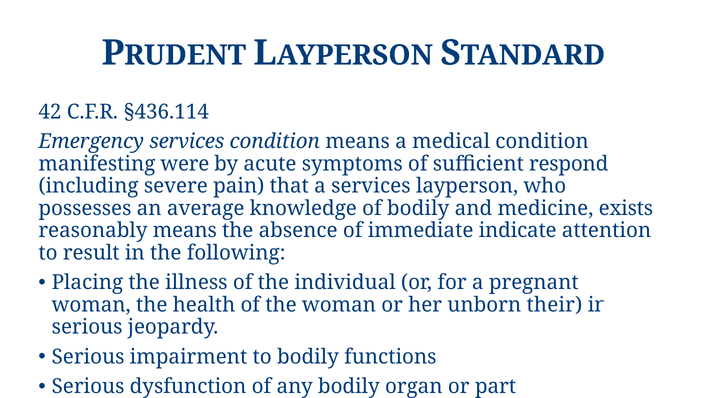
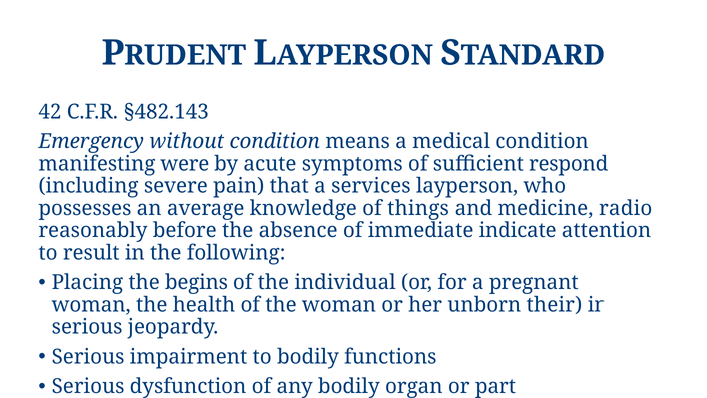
§436.114: §436.114 -> §482.143
Emergency services: services -> without
of bodily: bodily -> things
exists: exists -> radio
reasonably means: means -> before
illness: illness -> begins
